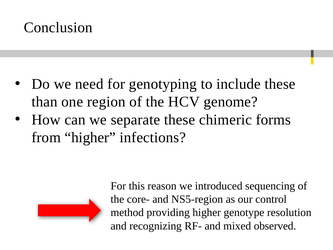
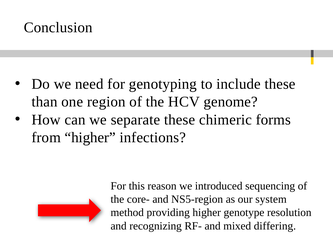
control: control -> system
observed: observed -> differing
